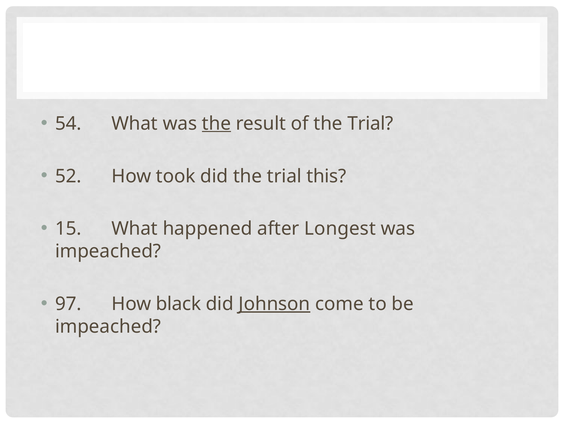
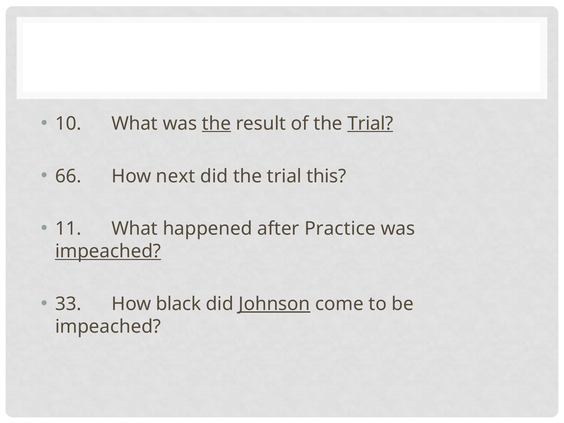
54: 54 -> 10
Trial at (370, 124) underline: none -> present
52: 52 -> 66
took: took -> next
15: 15 -> 11
Longest: Longest -> Practice
impeached at (108, 251) underline: none -> present
97: 97 -> 33
